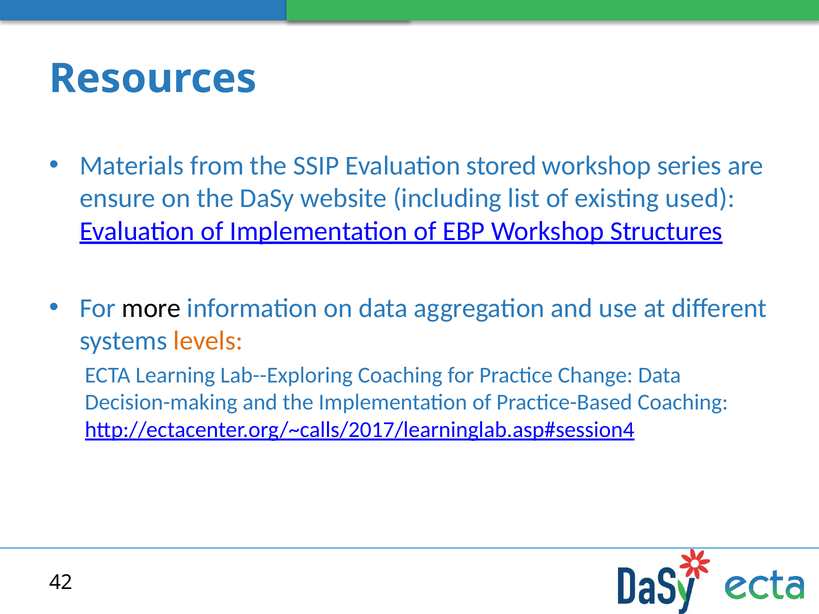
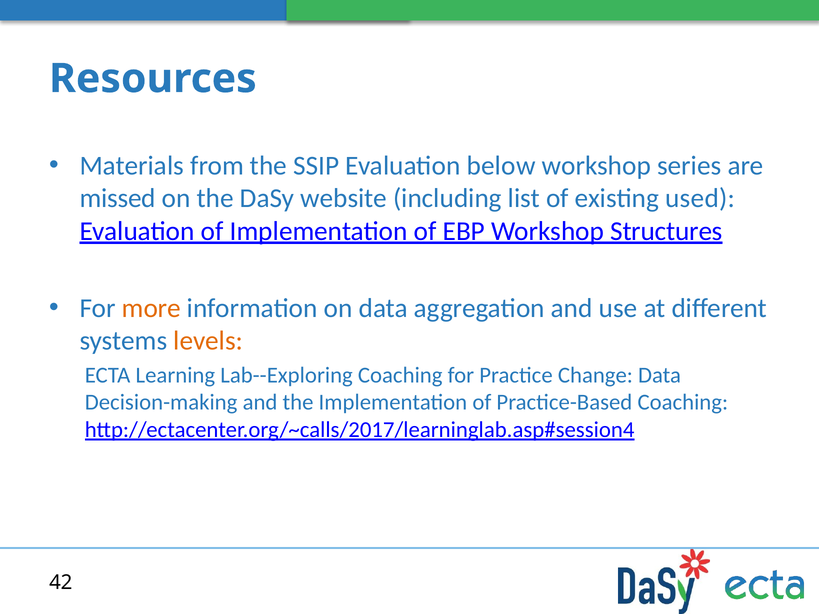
stored: stored -> below
ensure: ensure -> missed
more colour: black -> orange
